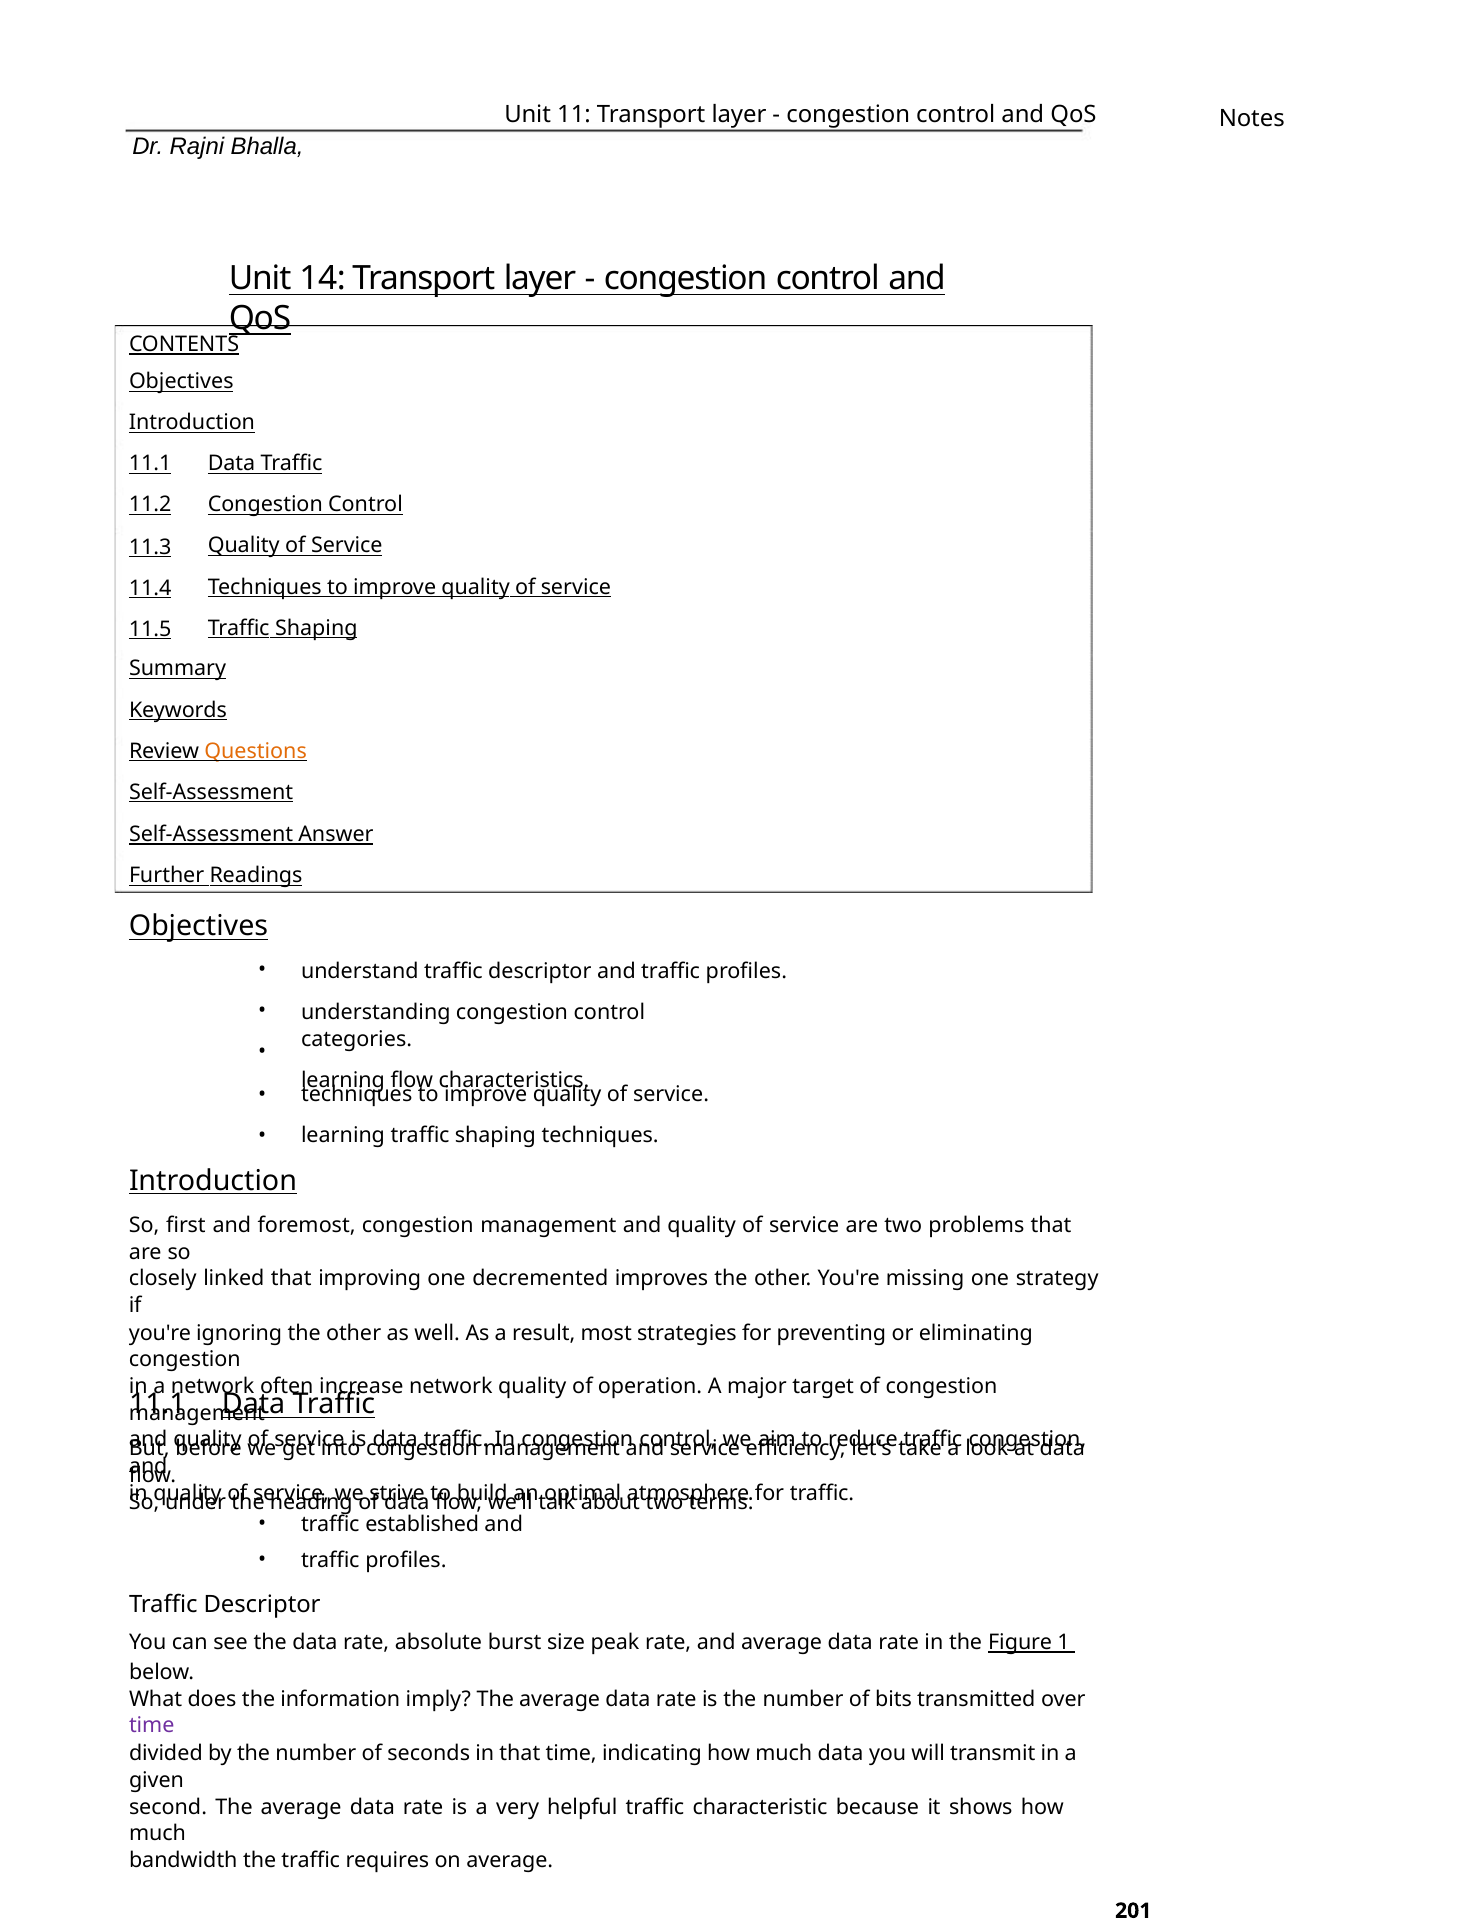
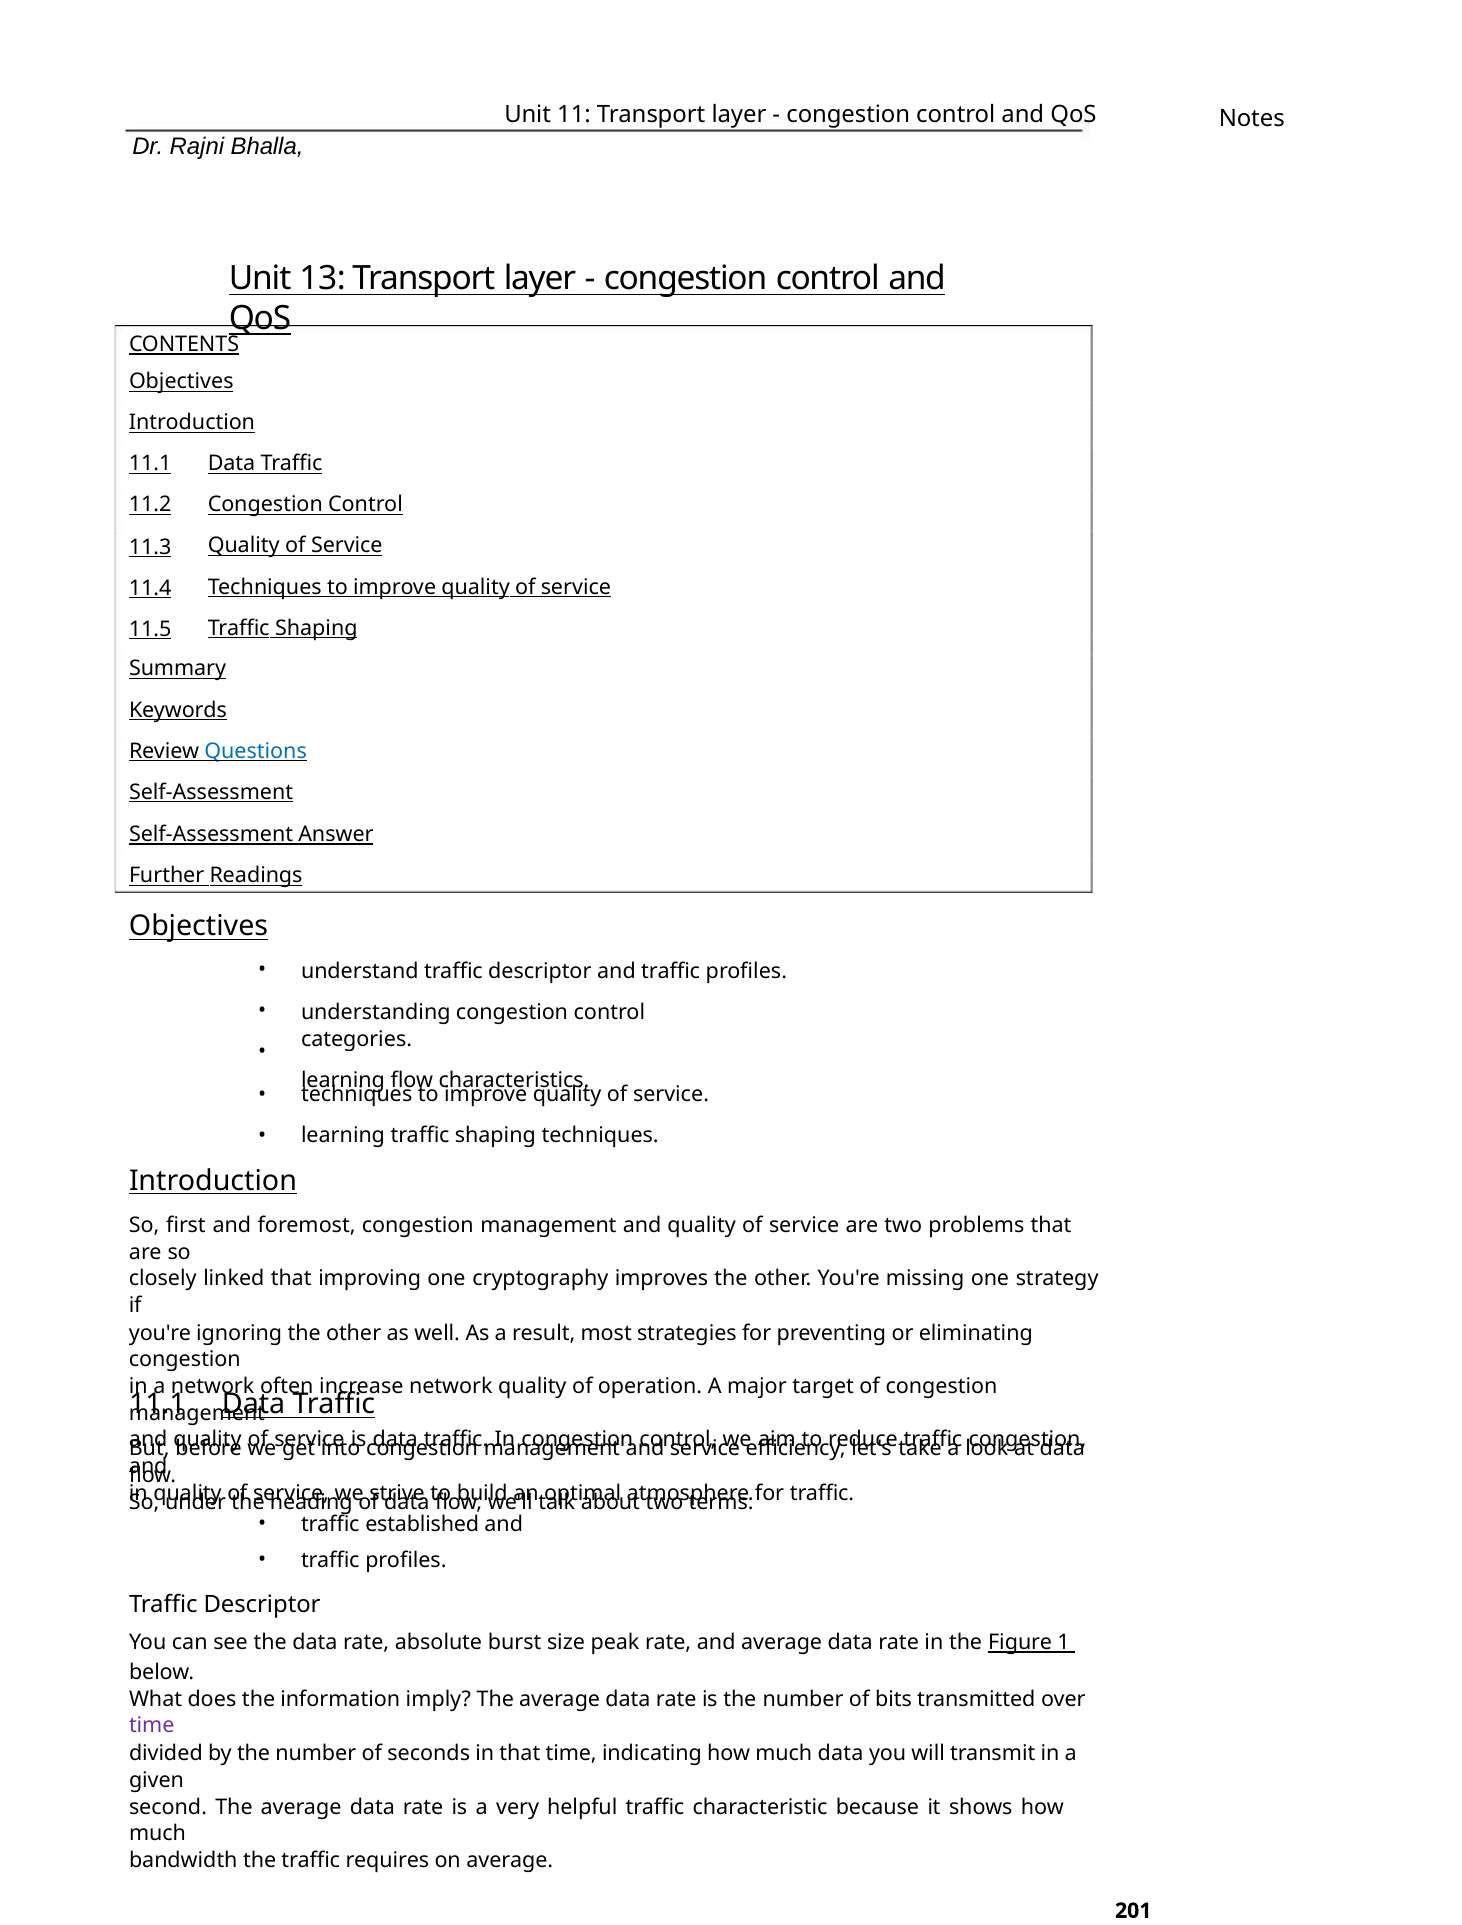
14: 14 -> 13
Questions colour: orange -> blue
decremented: decremented -> cryptography
